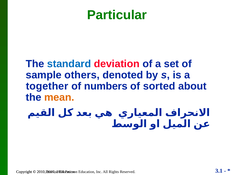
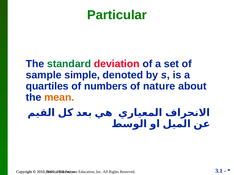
standard colour: blue -> green
others: others -> simple
together: together -> quartiles
sorted: sorted -> nature
